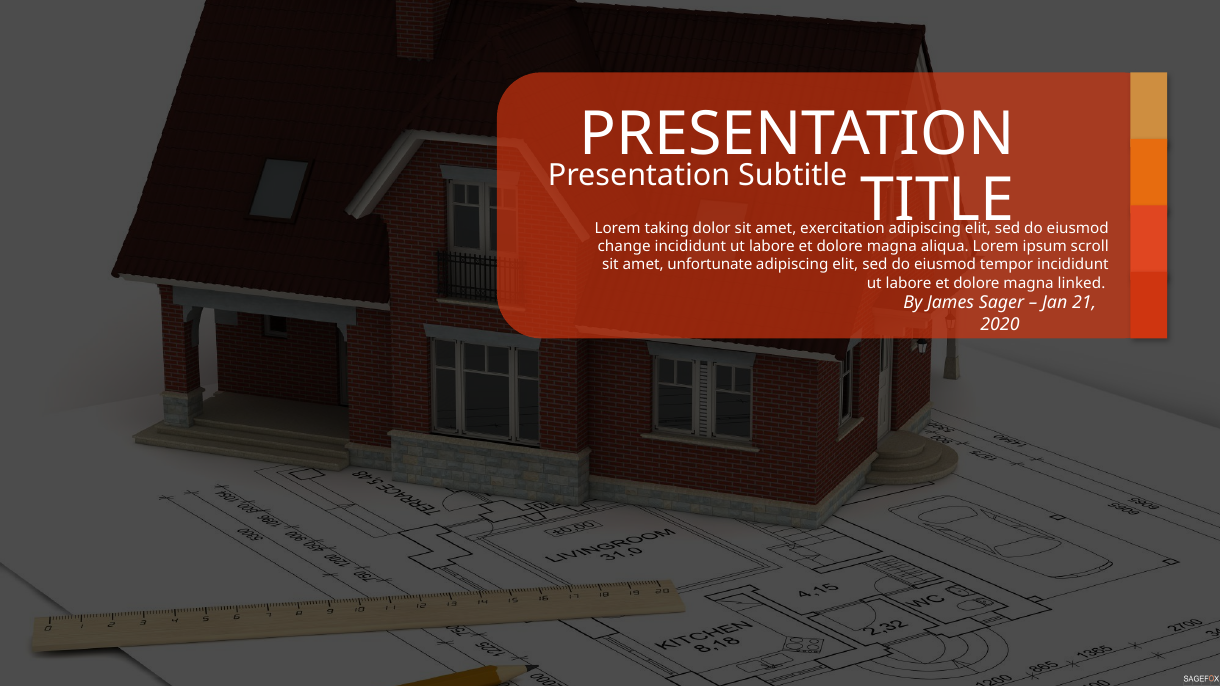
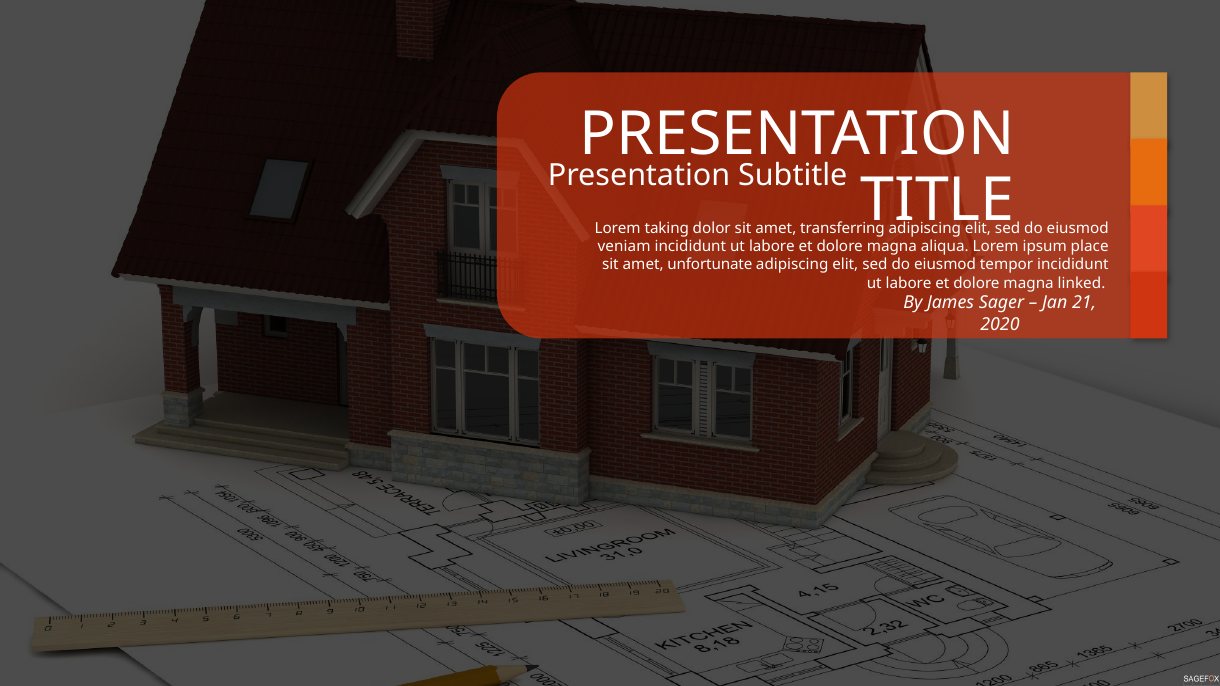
exercitation: exercitation -> transferring
change: change -> veniam
scroll: scroll -> place
